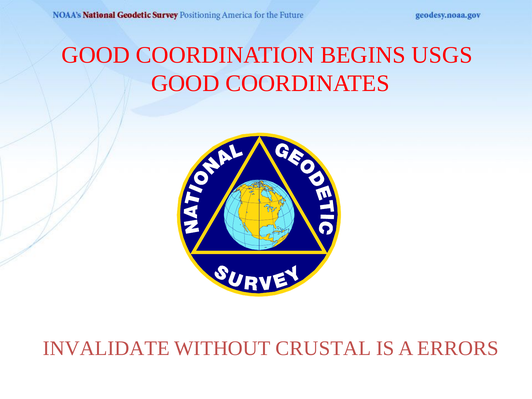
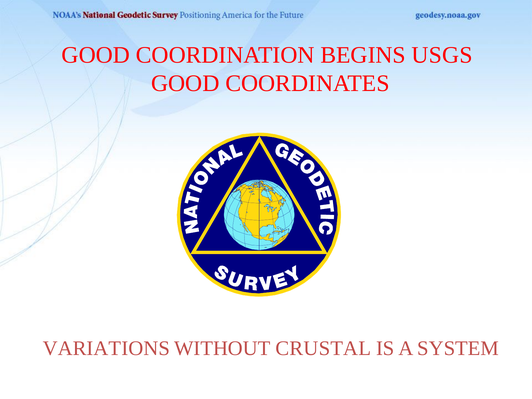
INVALIDATE: INVALIDATE -> VARIATIONS
ERRORS: ERRORS -> SYSTEM
